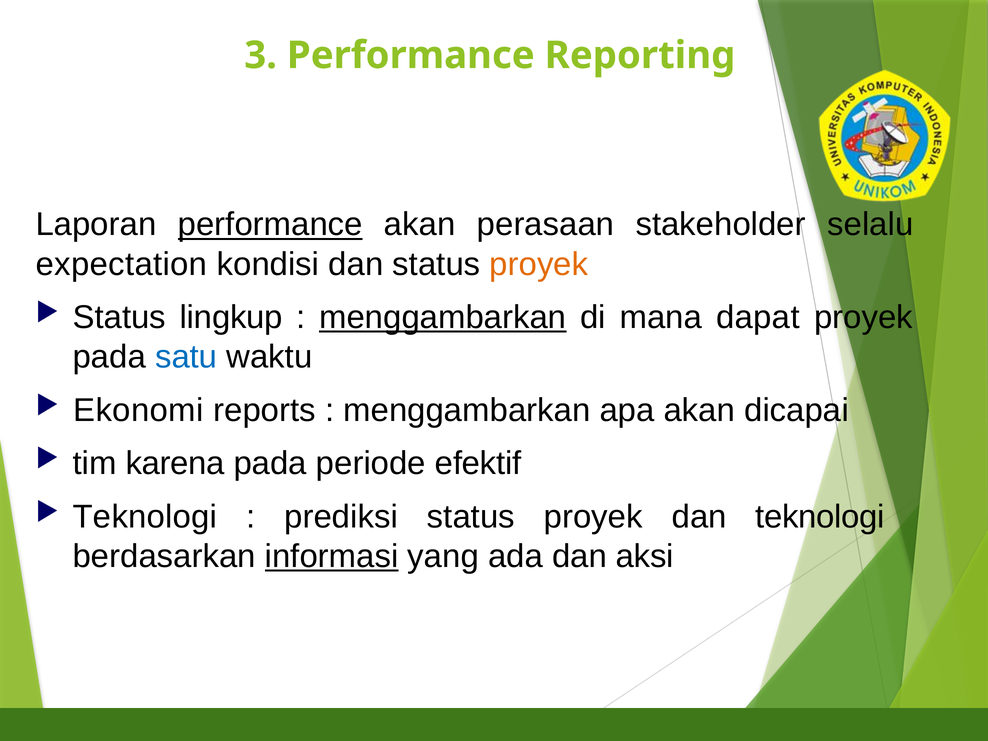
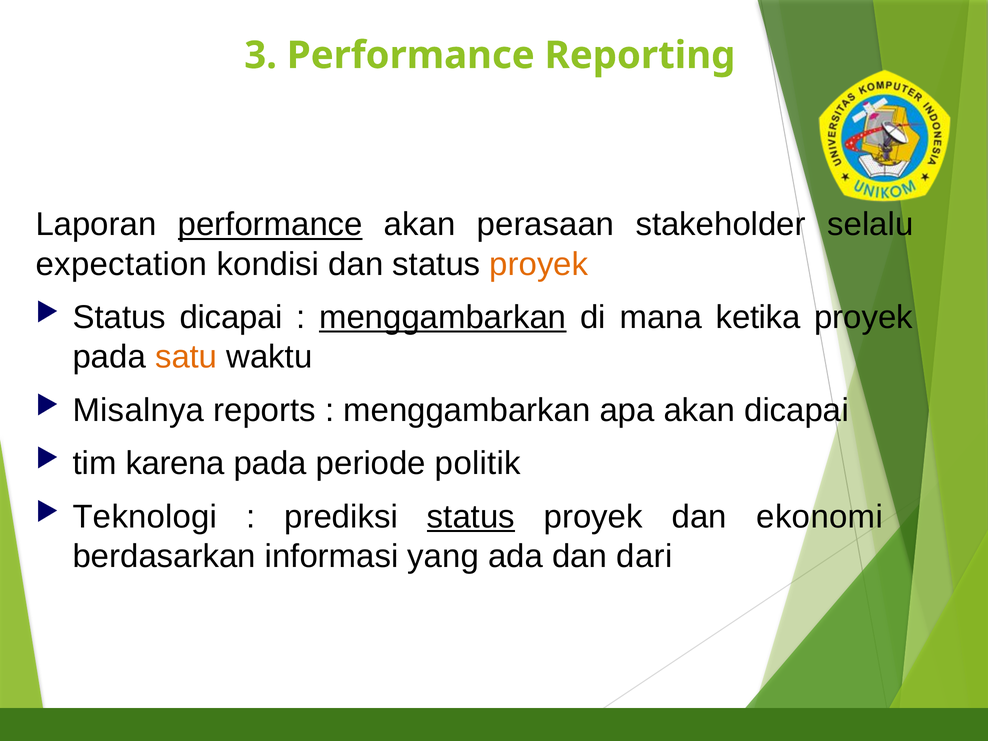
Status lingkup: lingkup -> dicapai
dapat: dapat -> ketika
satu colour: blue -> orange
Ekonomi: Ekonomi -> Misalnya
efektif: efektif -> politik
status at (471, 517) underline: none -> present
dan teknologi: teknologi -> ekonomi
informasi underline: present -> none
aksi: aksi -> dari
